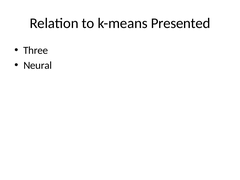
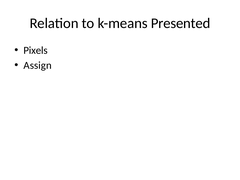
Three: Three -> Pixels
Neural: Neural -> Assign
